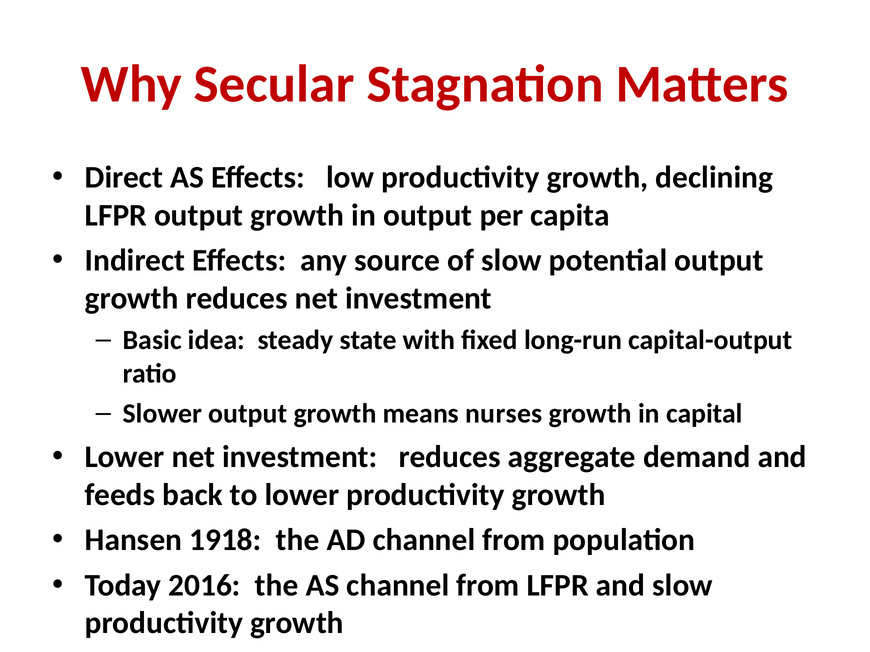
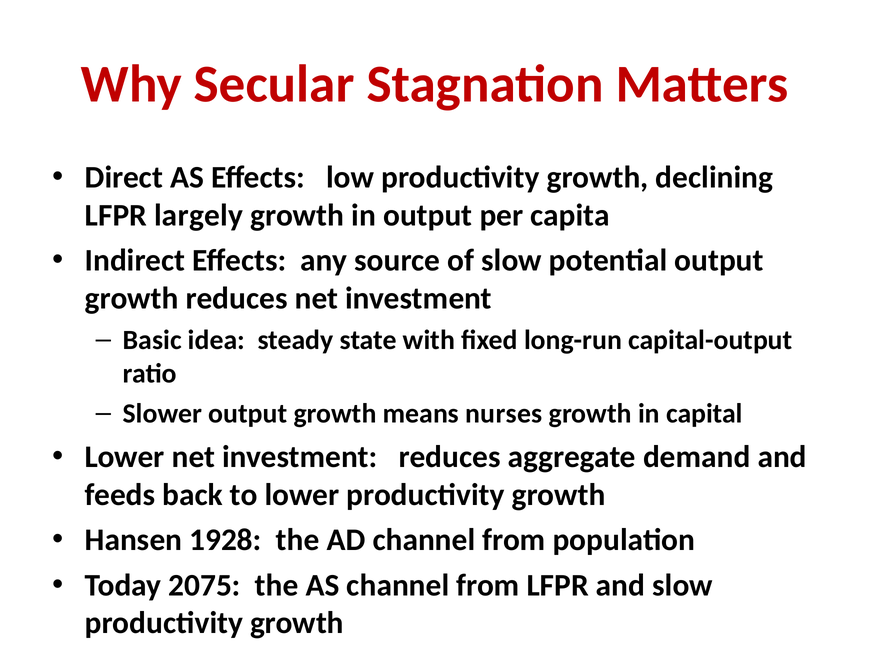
LFPR output: output -> largely
1918: 1918 -> 1928
2016: 2016 -> 2075
